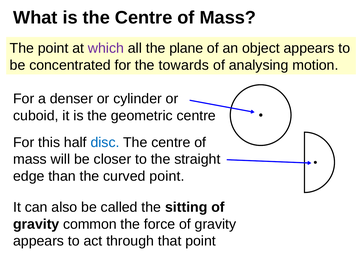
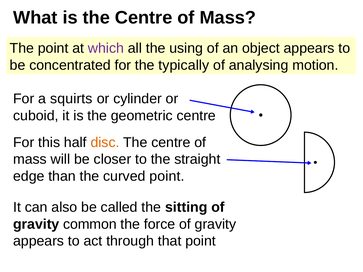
plane: plane -> using
towards: towards -> typically
denser: denser -> squirts
disc colour: blue -> orange
